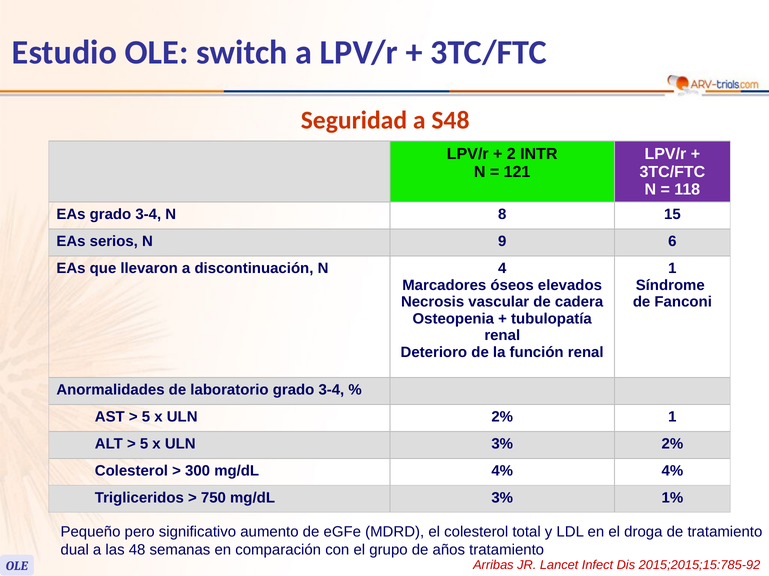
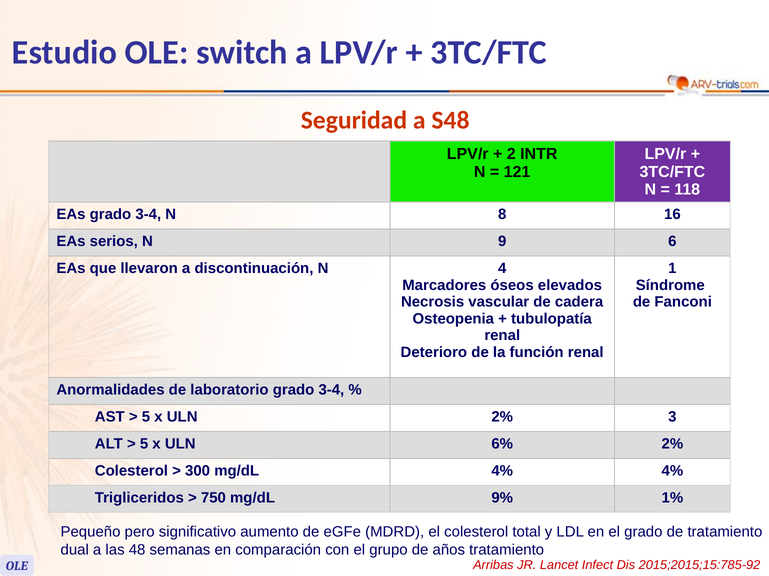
15: 15 -> 16
2% 1: 1 -> 3
ULN 3%: 3% -> 6%
mg/dL 3%: 3% -> 9%
el droga: droga -> grado
